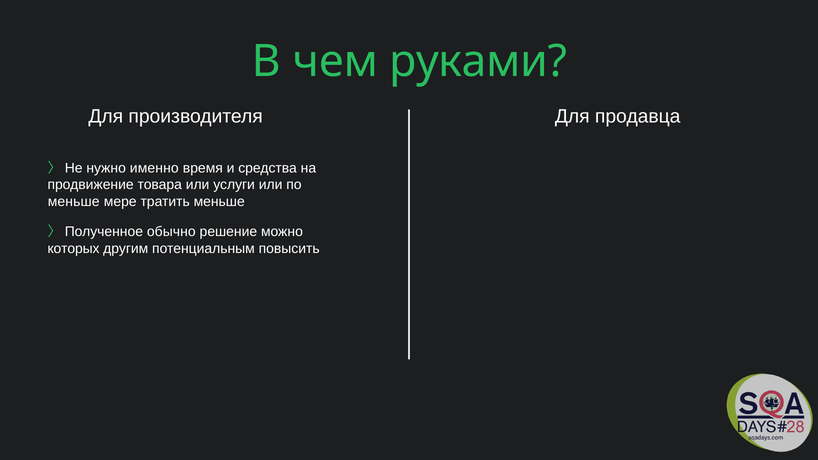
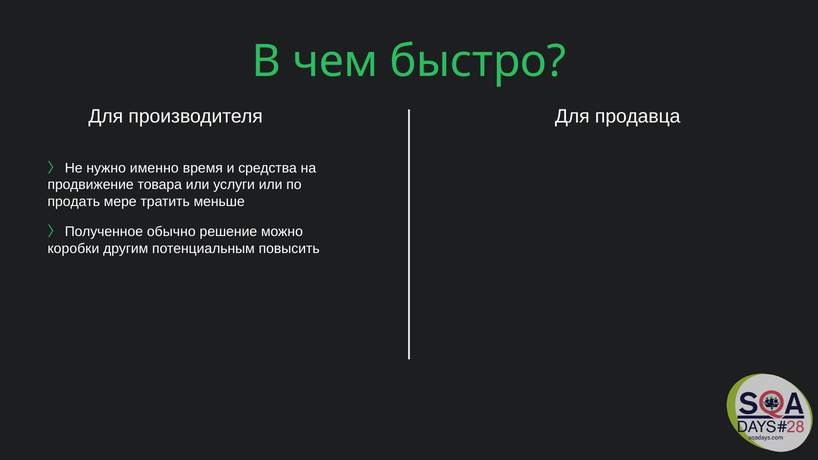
руками: руками -> быстро
меньше at (74, 201): меньше -> продать
которых: которых -> коробки
